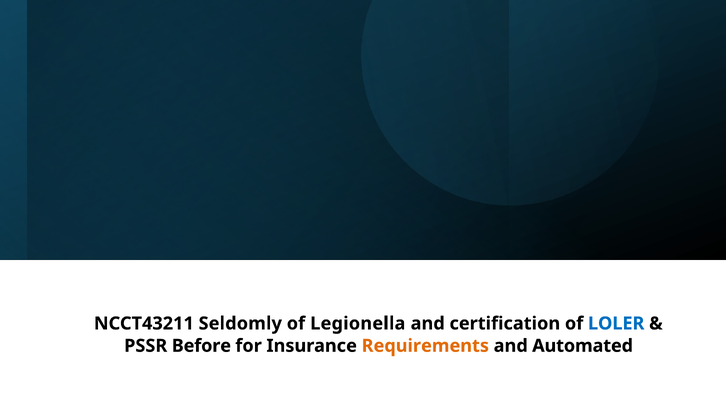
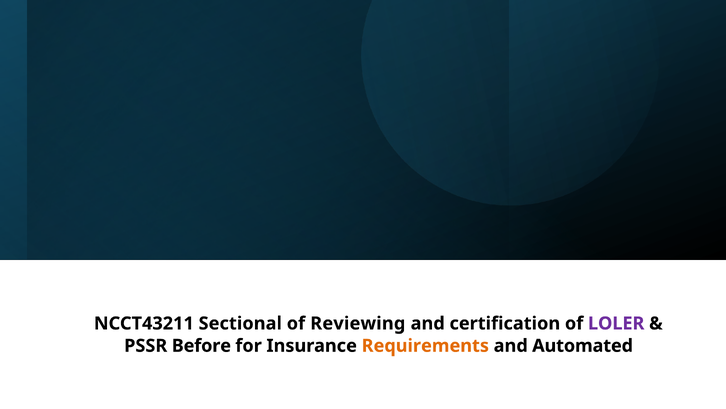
Seldomly: Seldomly -> Sectional
Legionella: Legionella -> Reviewing
LOLER colour: blue -> purple
